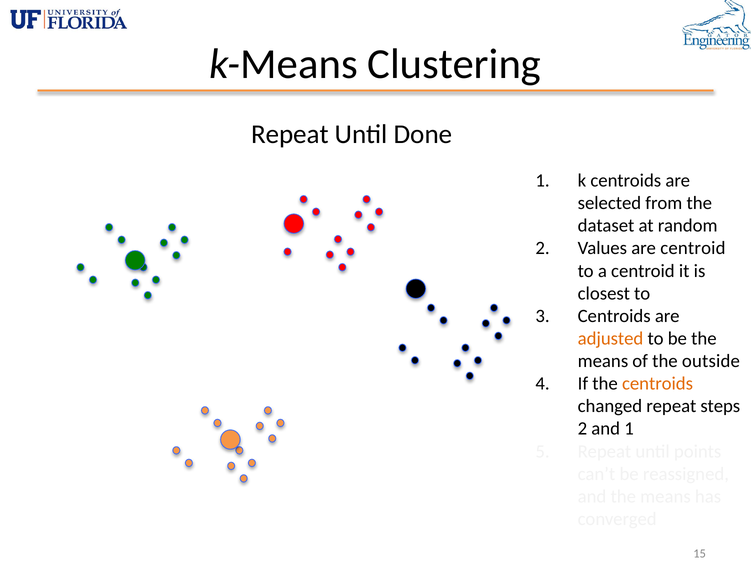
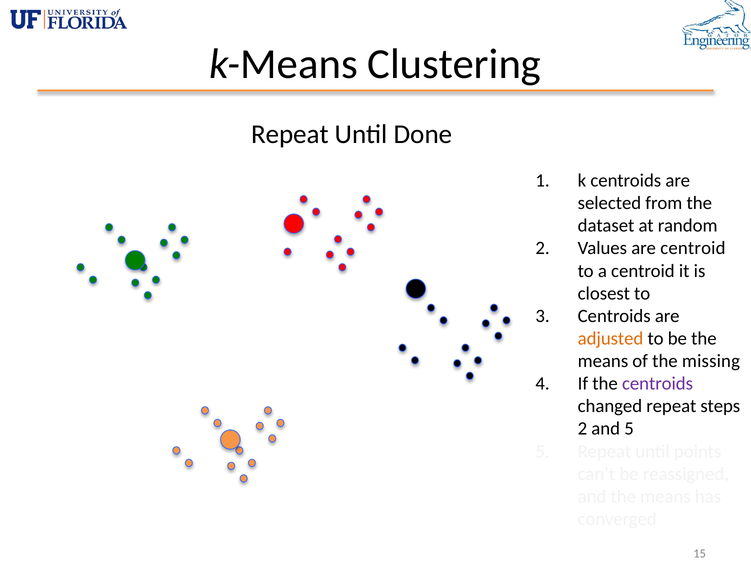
outside: outside -> missing
centroids at (658, 383) colour: orange -> purple
and 1: 1 -> 5
